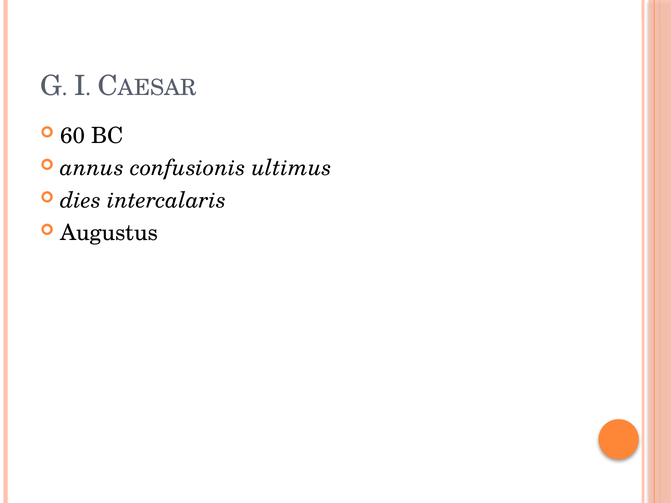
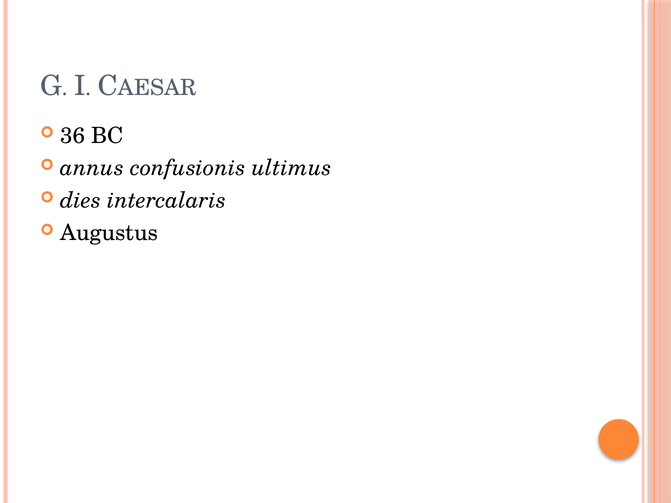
60: 60 -> 36
